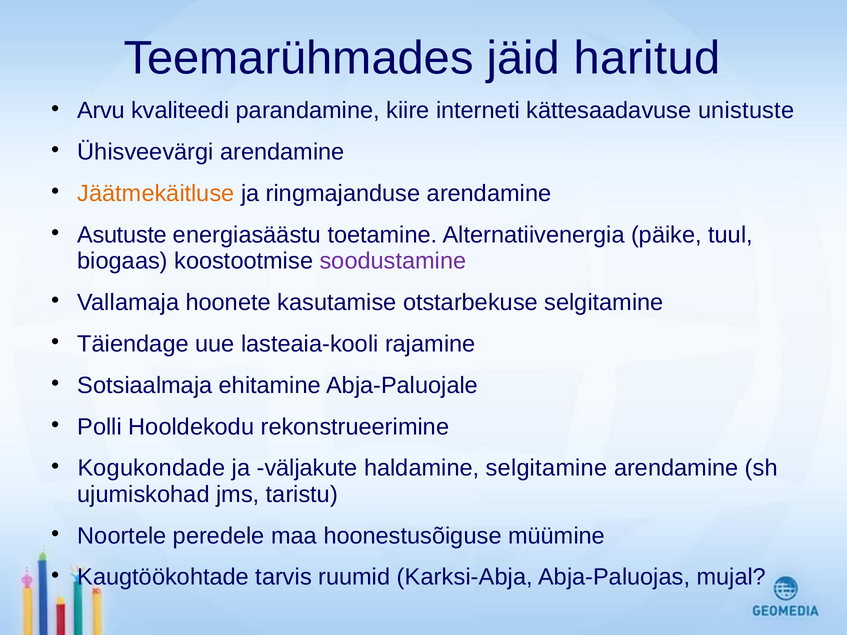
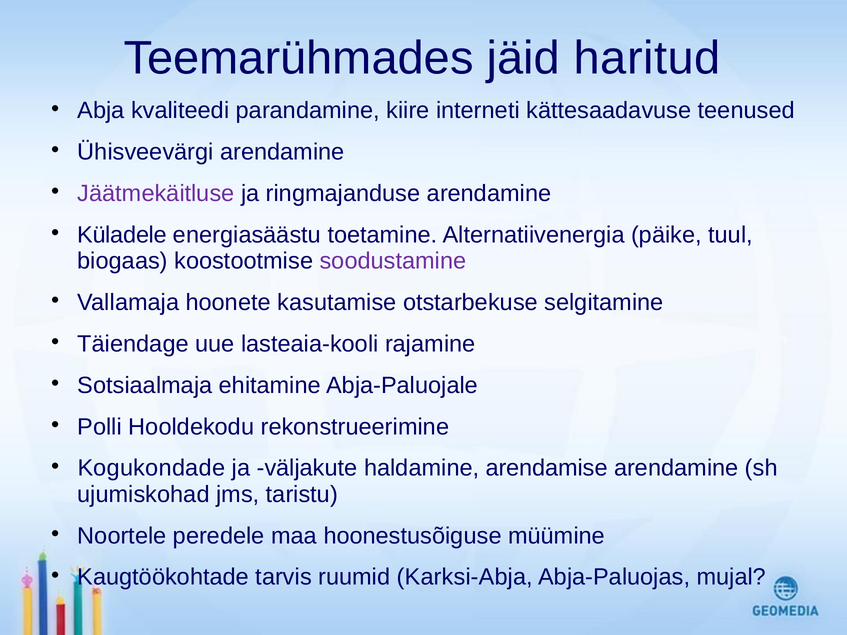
Arvu: Arvu -> Abja
unistuste: unistuste -> teenused
Jäätmekäitluse colour: orange -> purple
Asutuste: Asutuste -> Küladele
haldamine selgitamine: selgitamine -> arendamise
